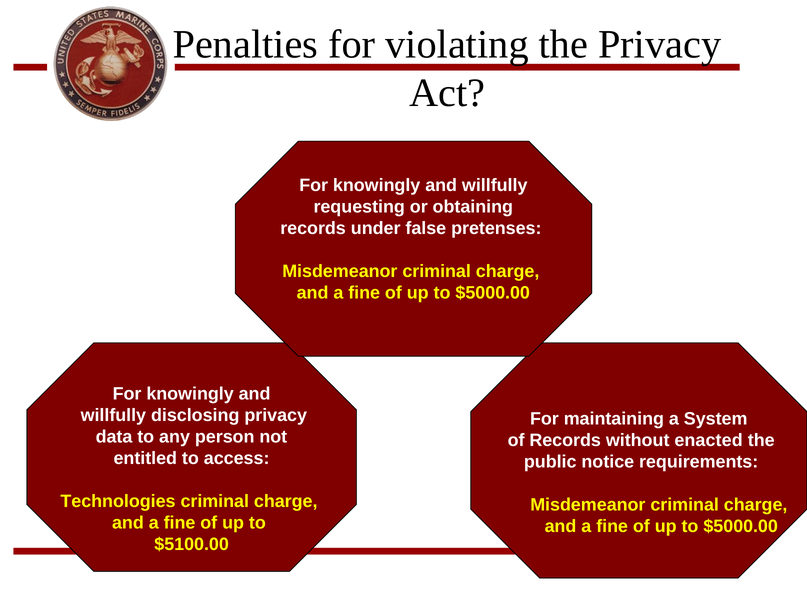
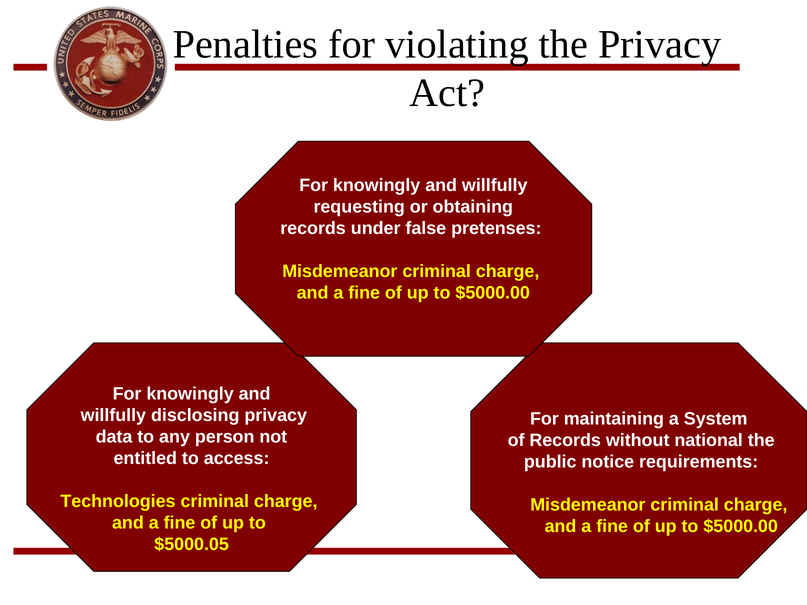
enacted: enacted -> national
$5100.00: $5100.00 -> $5000.05
